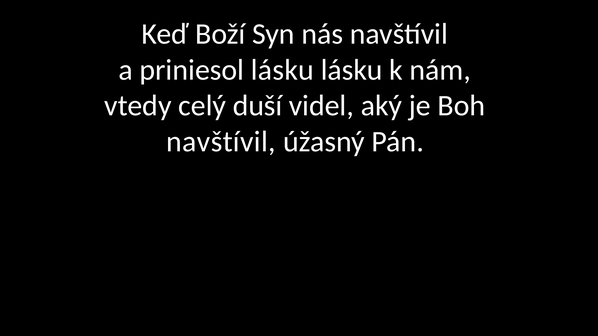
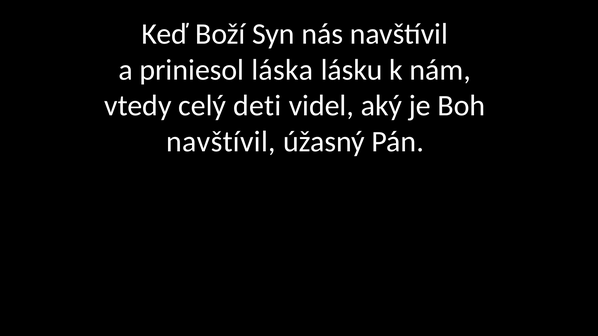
priniesol lásku: lásku -> láska
duší: duší -> deti
